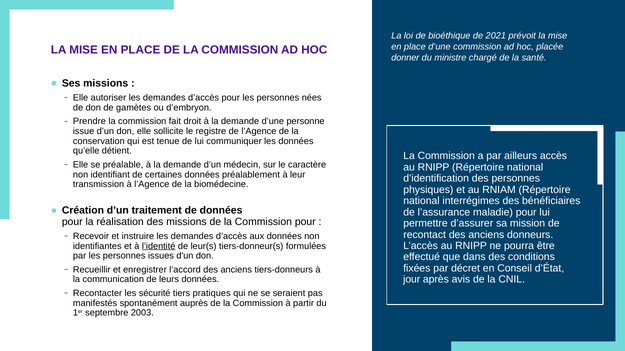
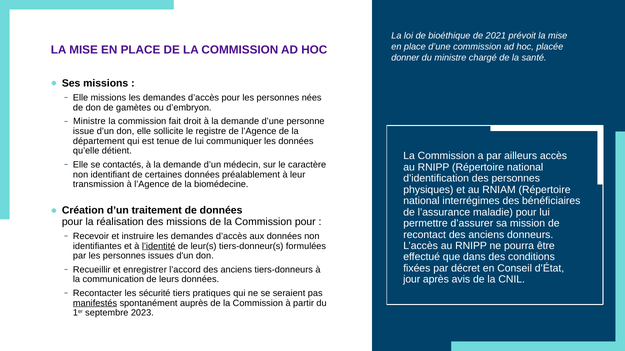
Elle autoriser: autoriser -> missions
Prendre at (89, 122): Prendre -> Ministre
conservation: conservation -> département
préalable: préalable -> contactés
manifestés underline: none -> present
2003: 2003 -> 2023
